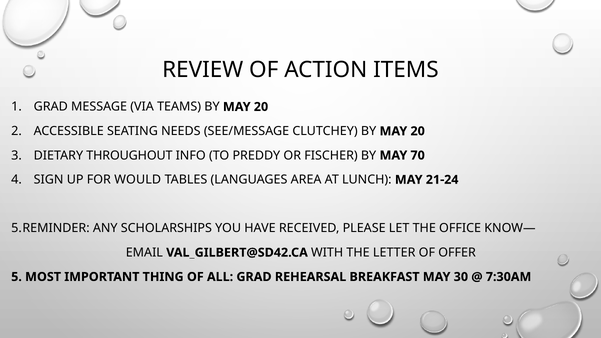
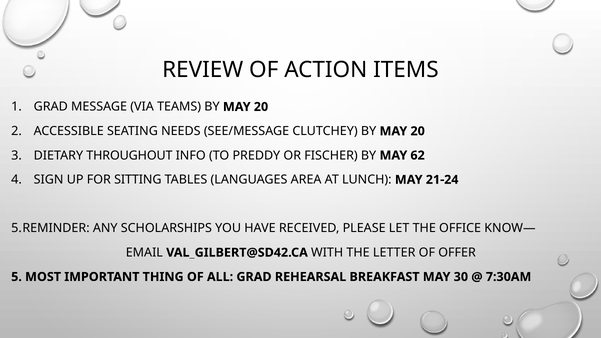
70: 70 -> 62
WOULD: WOULD -> SITTING
